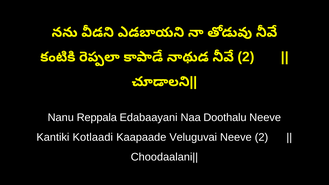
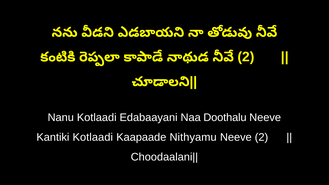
Nanu Reppala: Reppala -> Kotlaadi
Veluguvai: Veluguvai -> Nithyamu
